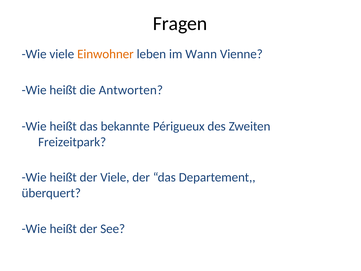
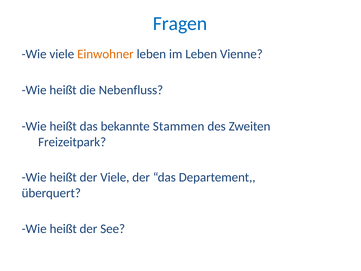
Fragen colour: black -> blue
im Wann: Wann -> Leben
Antworten: Antworten -> Nebenfluss
Périgueux: Périgueux -> Stammen
